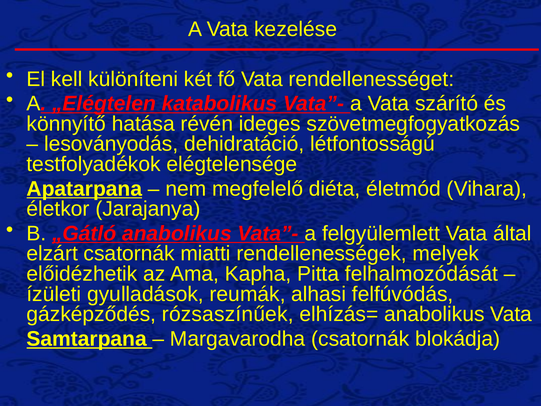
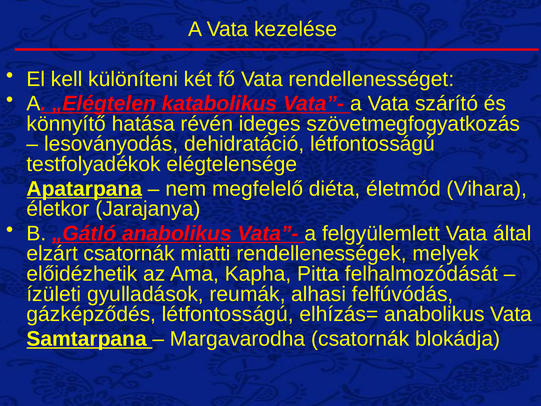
gázképződés rózsaszínűek: rózsaszínűek -> létfontosságú
